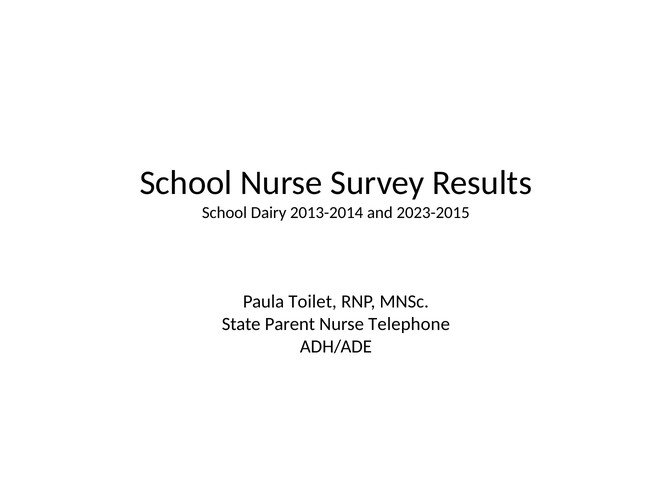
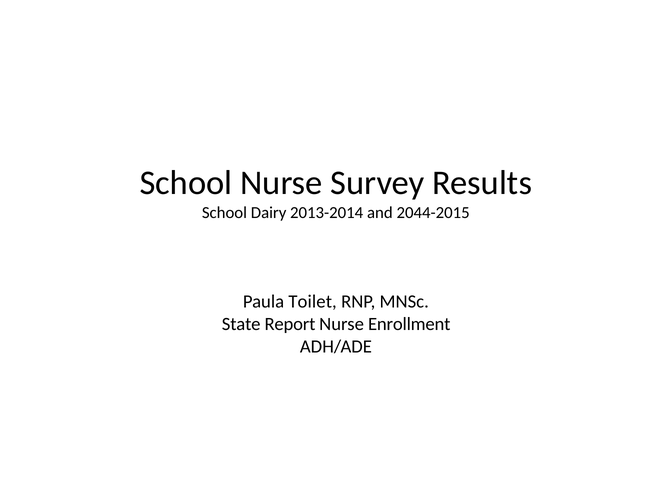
2023-2015: 2023-2015 -> 2044-2015
Parent: Parent -> Report
Telephone: Telephone -> Enrollment
